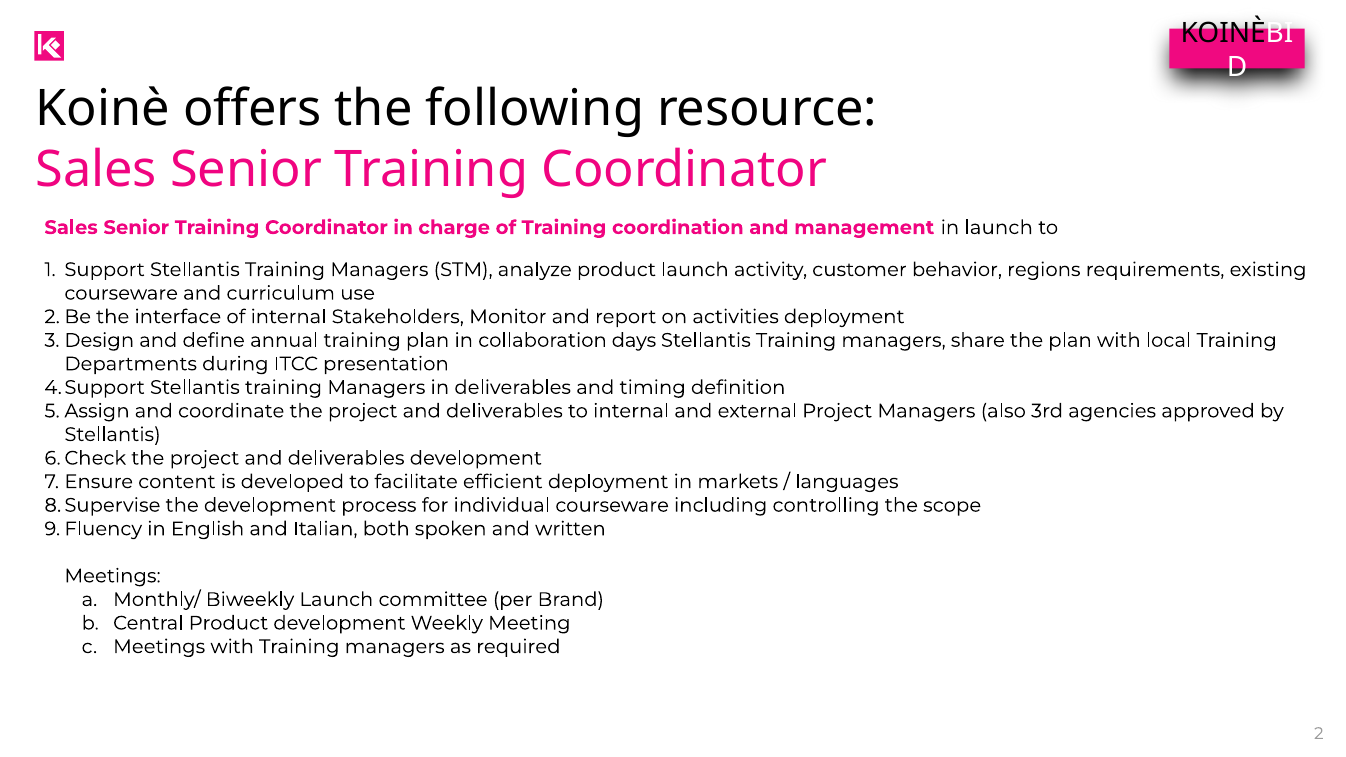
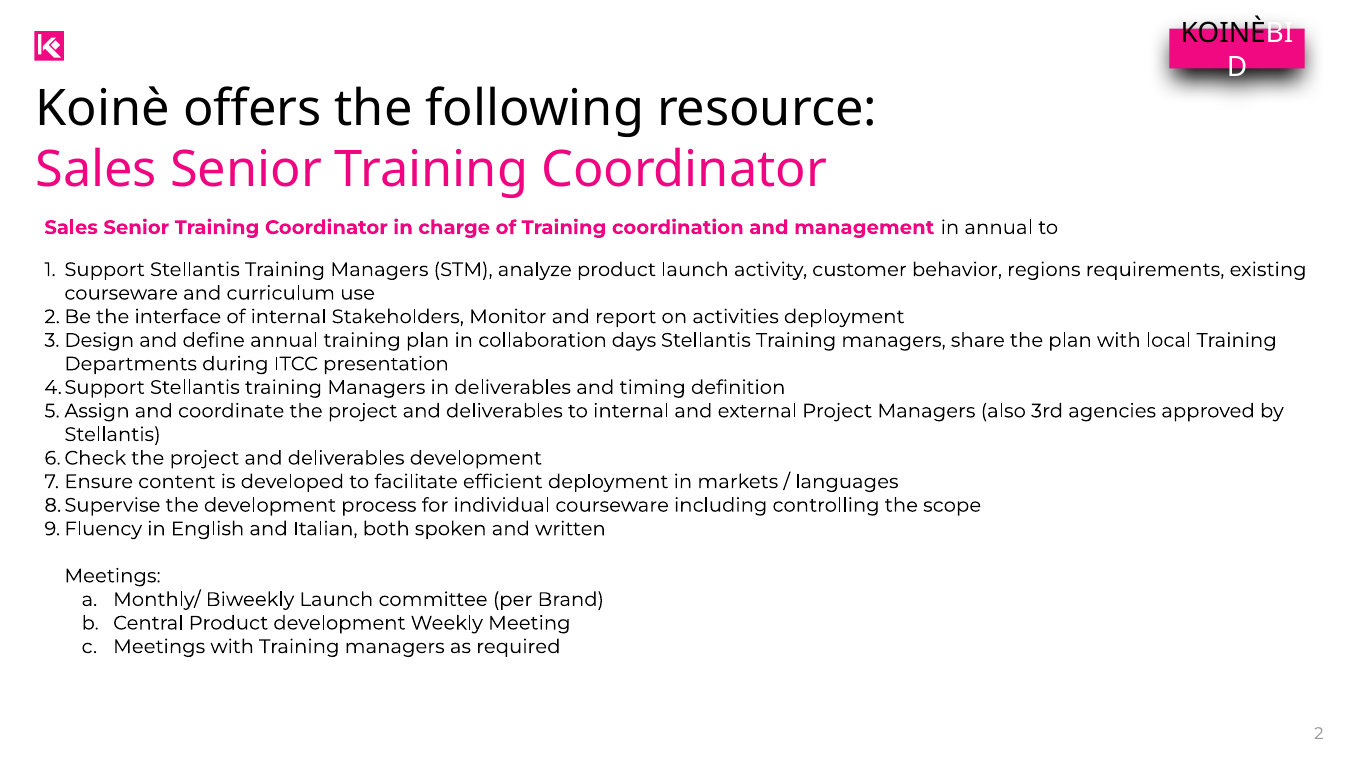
in launch: launch -> annual
